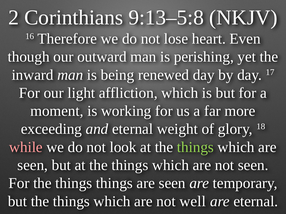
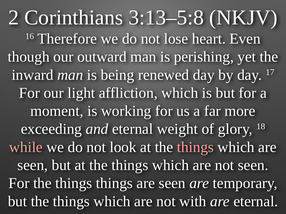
9:13–5:8: 9:13–5:8 -> 3:13–5:8
things at (195, 147) colour: light green -> pink
well: well -> with
